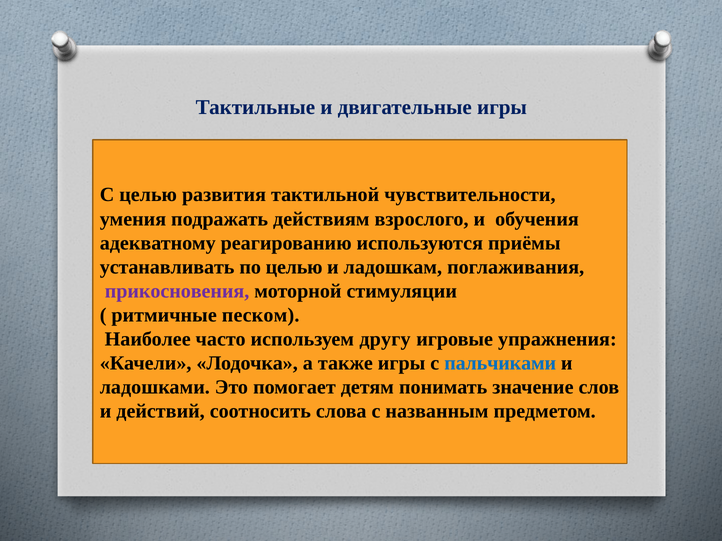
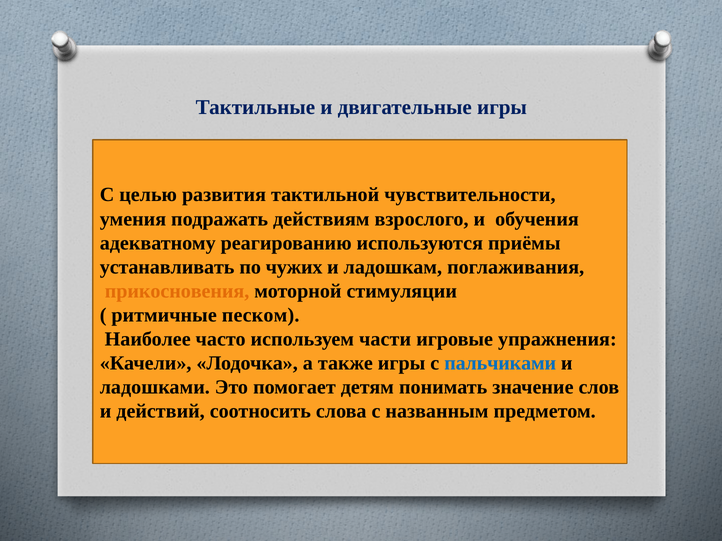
по целью: целью -> чужих
прикосновения colour: purple -> orange
другу: другу -> части
